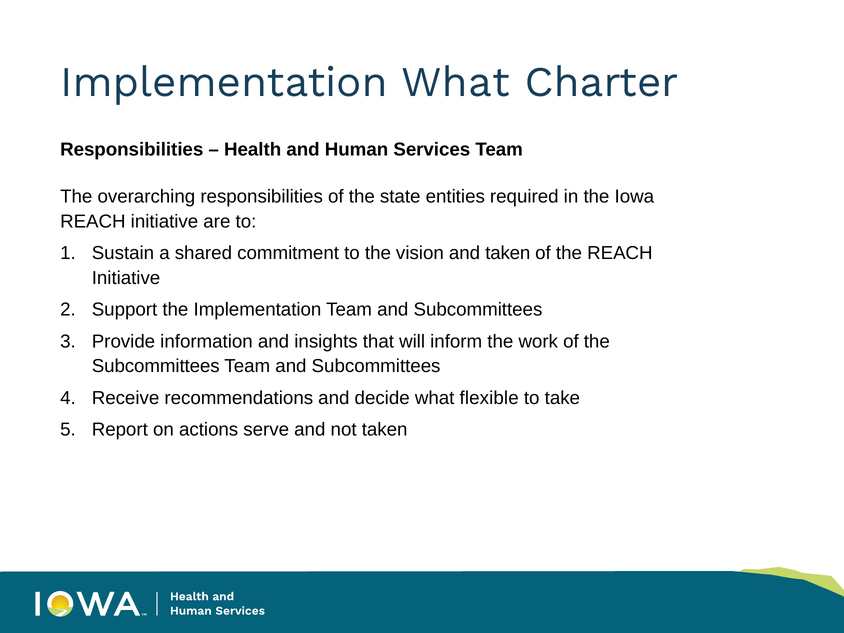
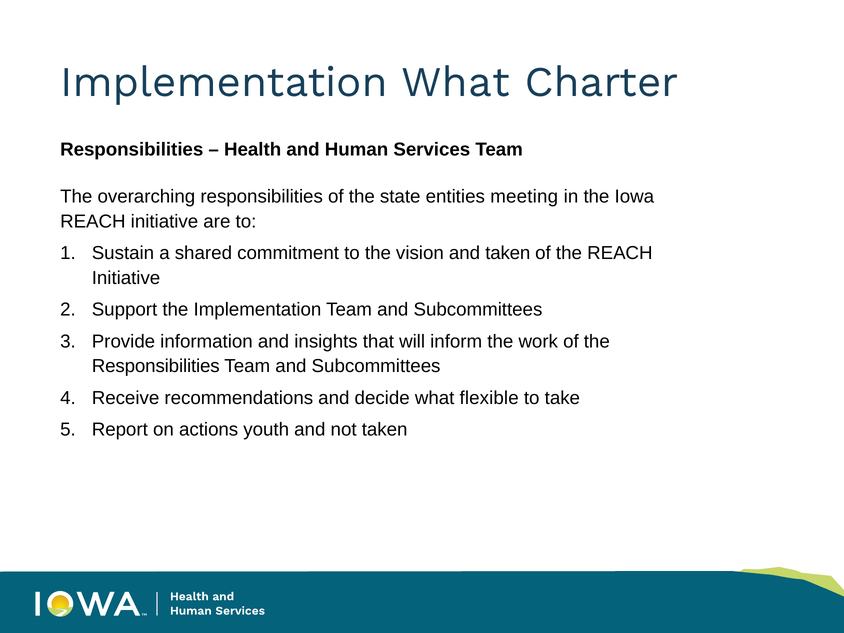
required: required -> meeting
Subcommittees at (156, 366): Subcommittees -> Responsibilities
serve: serve -> youth
